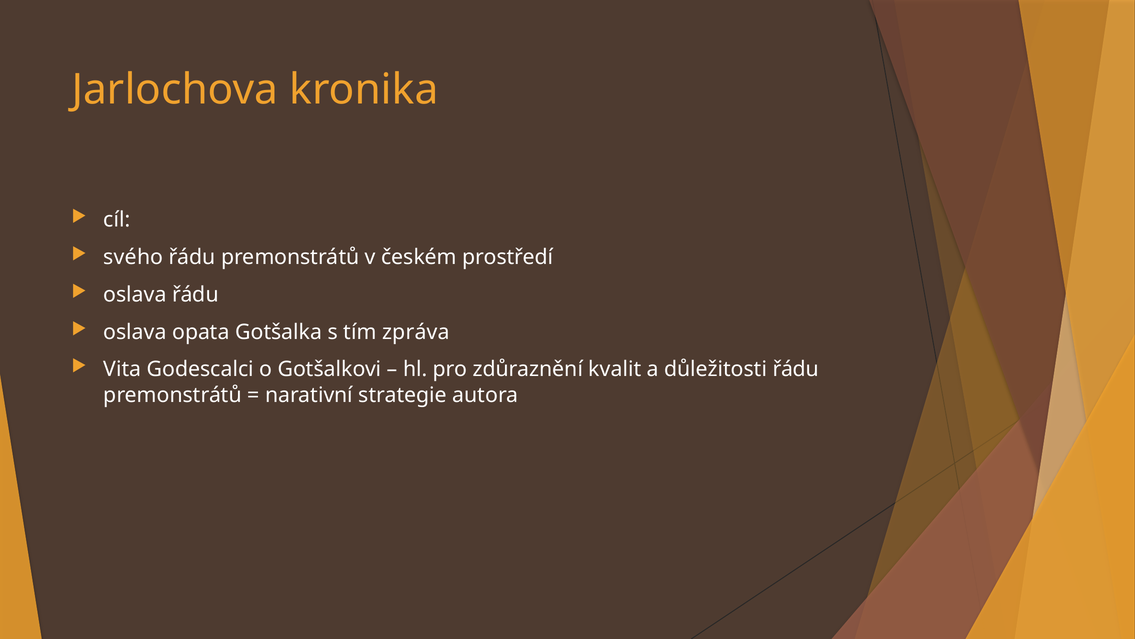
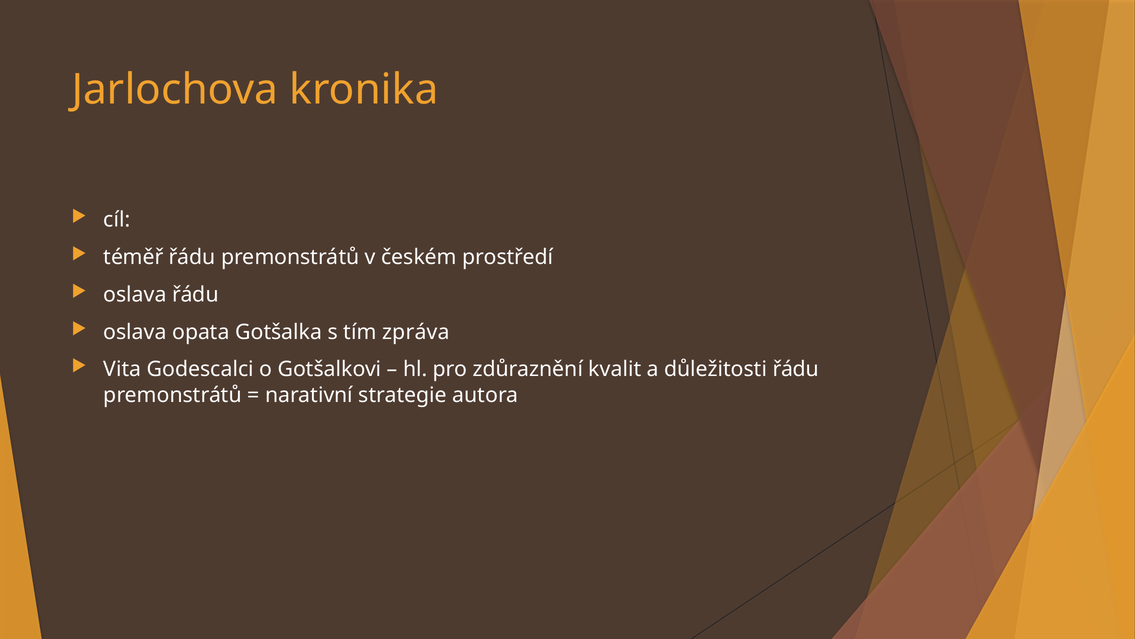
svého: svého -> téměř
